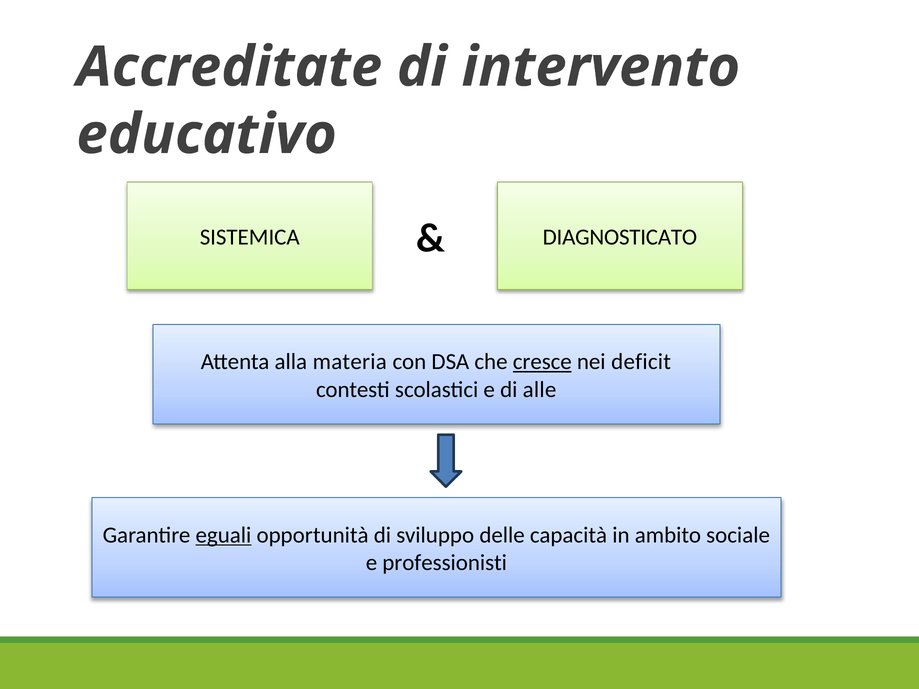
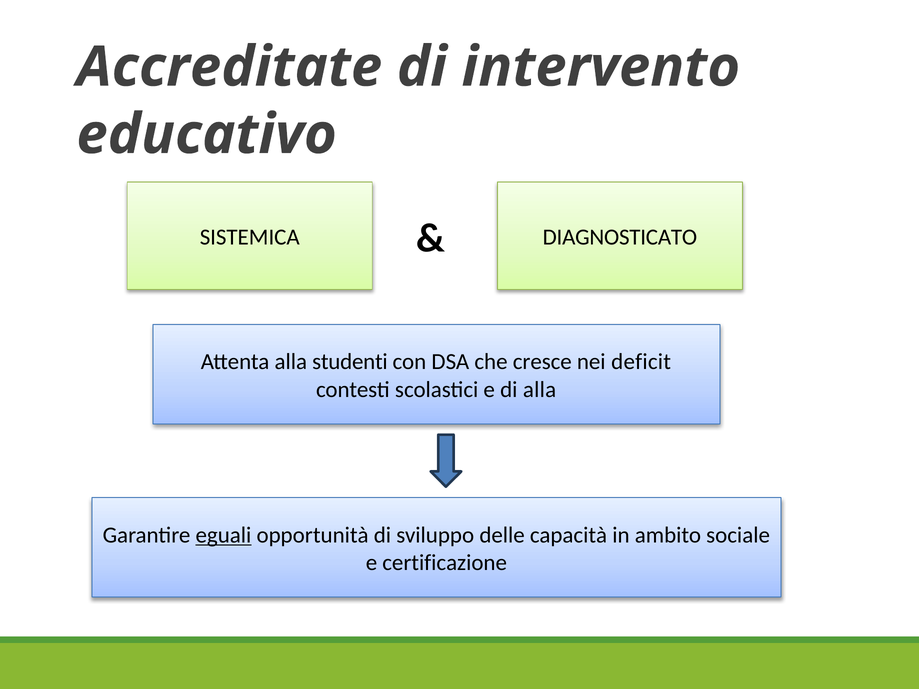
materia: materia -> studenti
cresce underline: present -> none
di alle: alle -> alla
professionisti: professionisti -> certificazione
